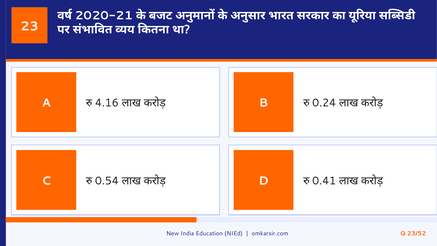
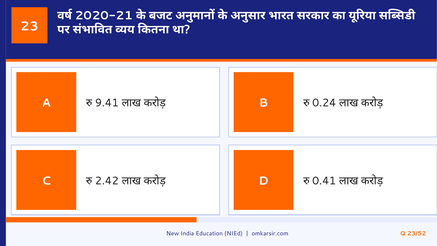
4.16: 4.16 -> 9.41
0.54: 0.54 -> 2.42
